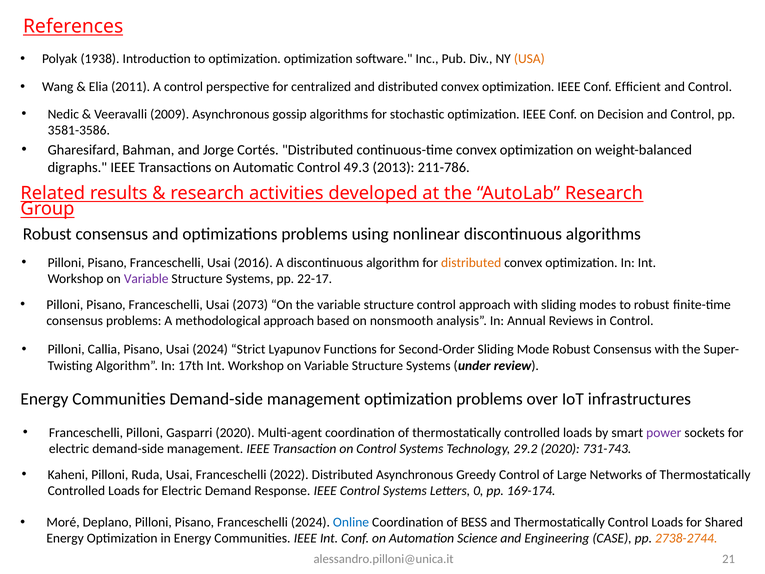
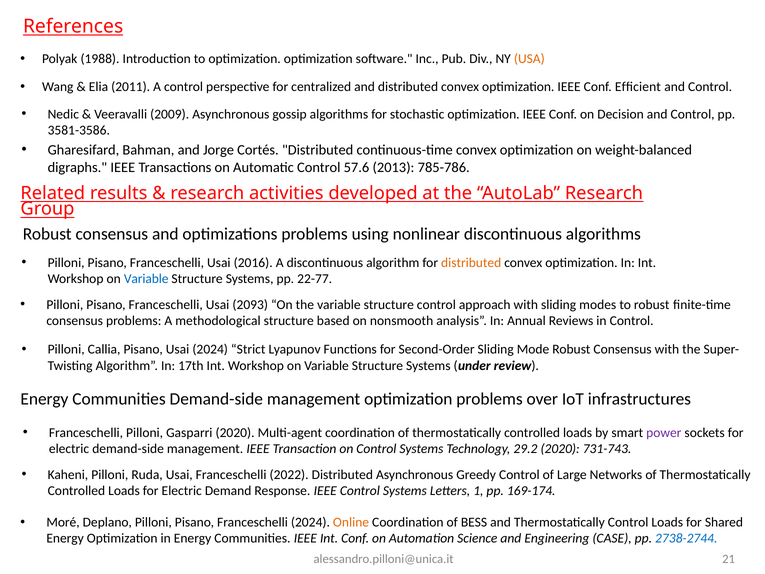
1938: 1938 -> 1988
49.3: 49.3 -> 57.6
211-786: 211-786 -> 785-786
Variable at (146, 279) colour: purple -> blue
22-17: 22-17 -> 22-77
2073: 2073 -> 2093
methodological approach: approach -> structure
0: 0 -> 1
Online colour: blue -> orange
2738-2744 colour: orange -> blue
